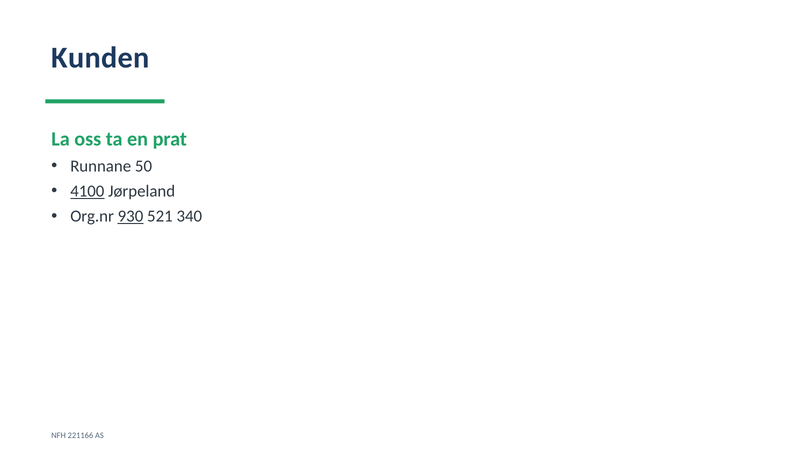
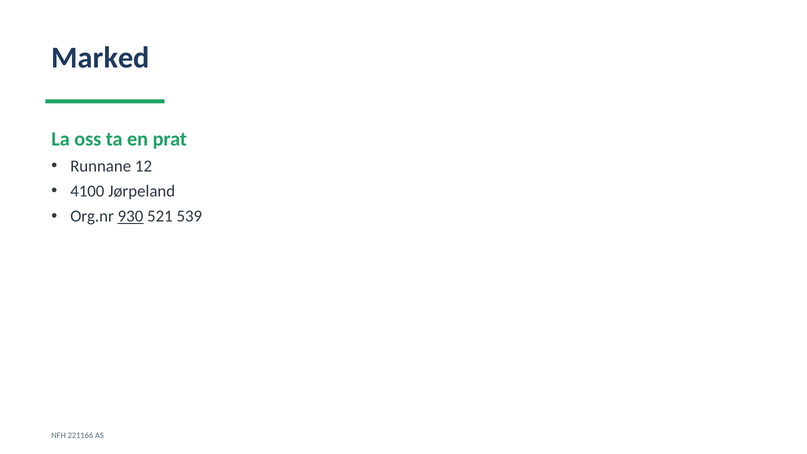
Kunden: Kunden -> Marked
50: 50 -> 12
4100 underline: present -> none
340: 340 -> 539
